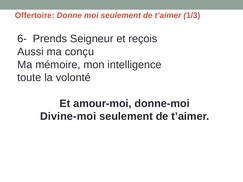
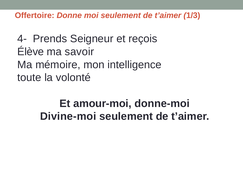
6-: 6- -> 4-
Aussi: Aussi -> Élève
conçu: conçu -> savoir
